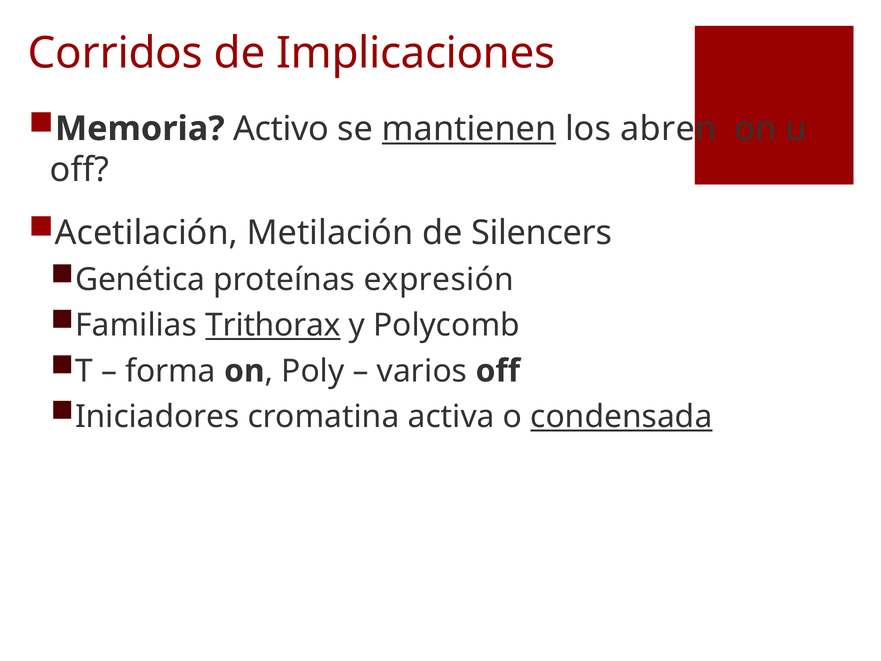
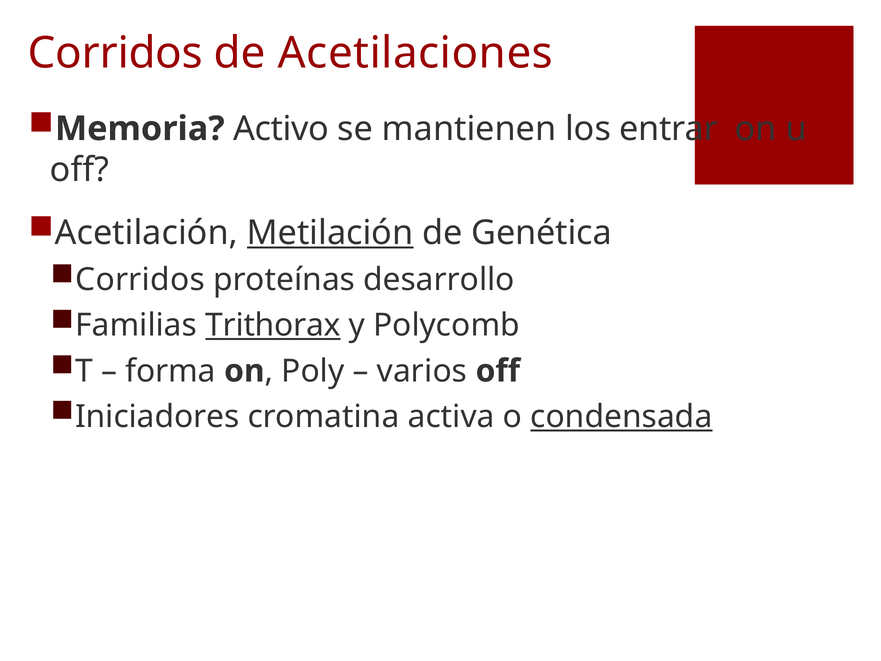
Implicaciones: Implicaciones -> Acetilaciones
mantienen underline: present -> none
abren: abren -> entrar
Metilación underline: none -> present
Silencers: Silencers -> Genética
Genética at (140, 280): Genética -> Corridos
expresión: expresión -> desarrollo
